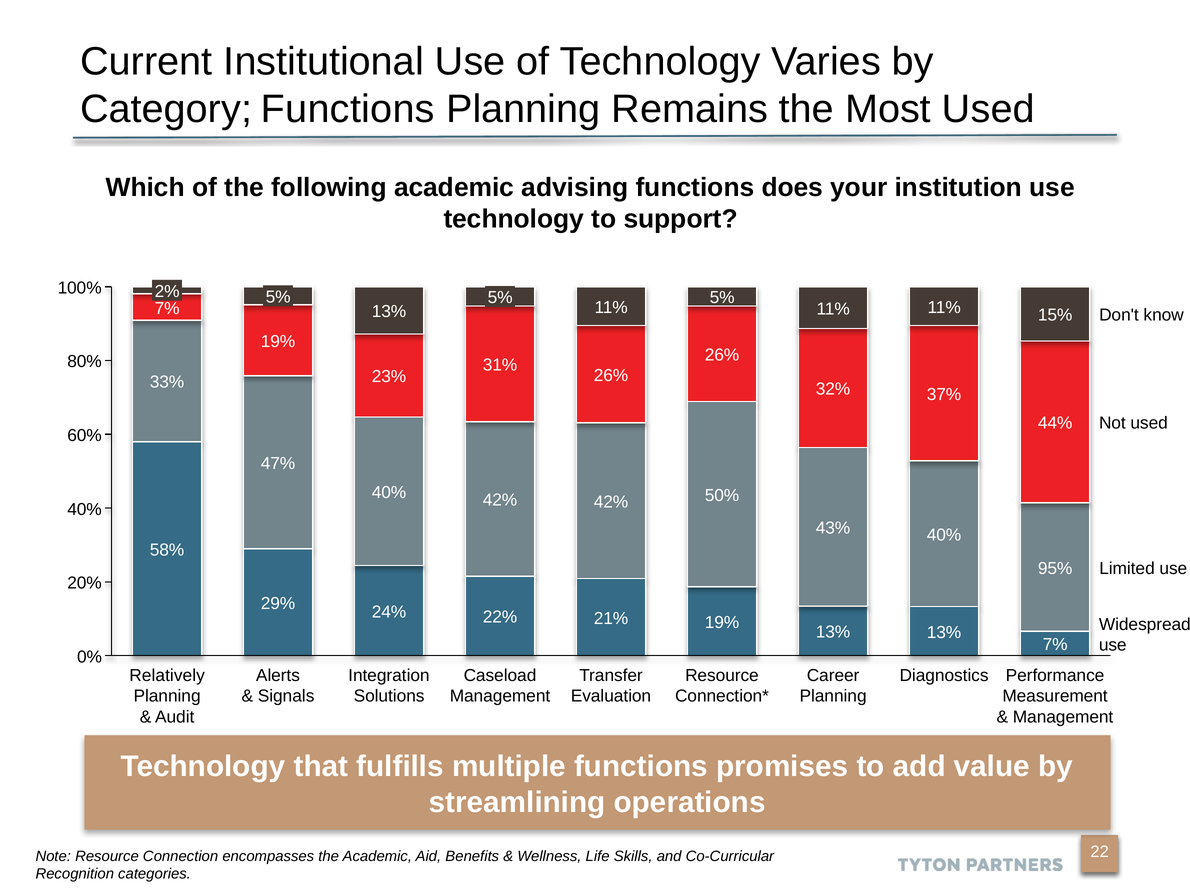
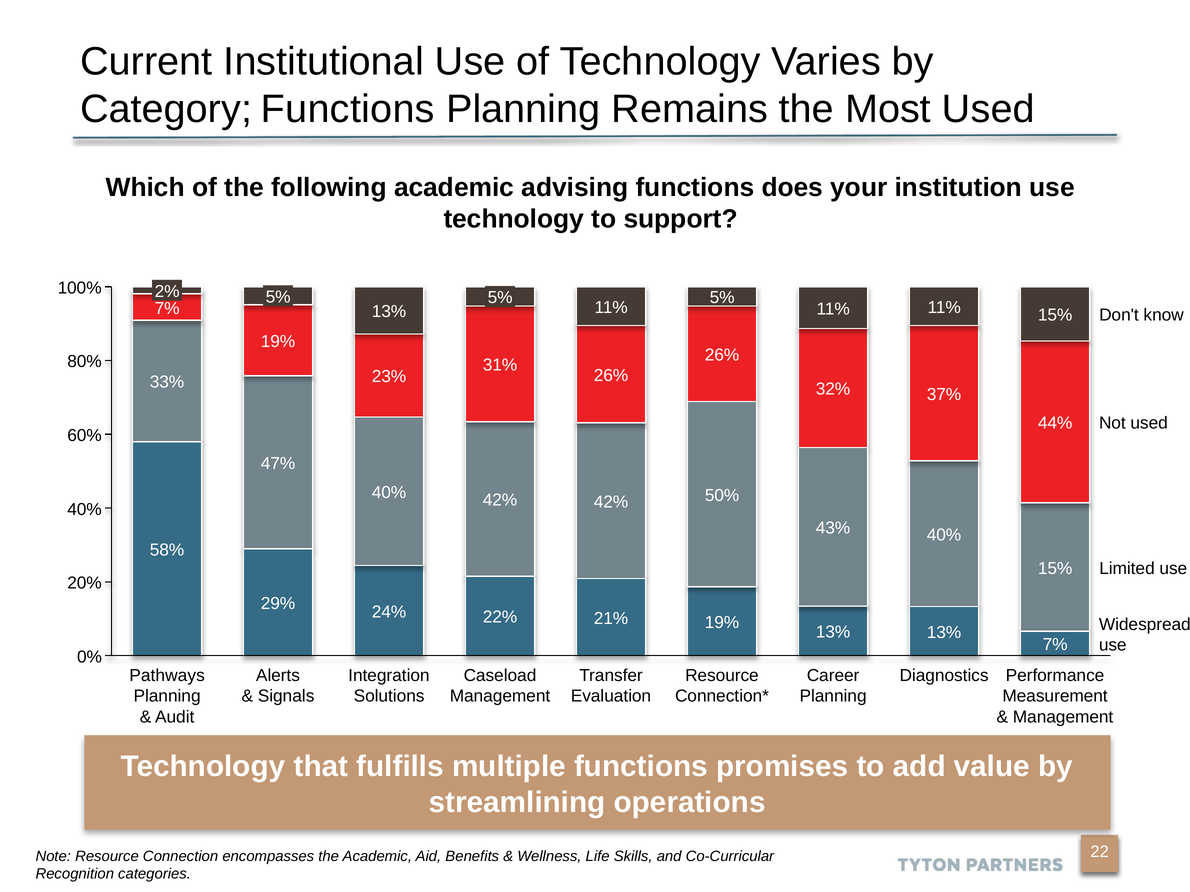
95% at (1055, 569): 95% -> 15%
Relatively: Relatively -> Pathways
